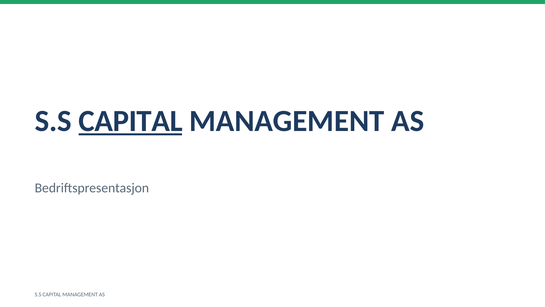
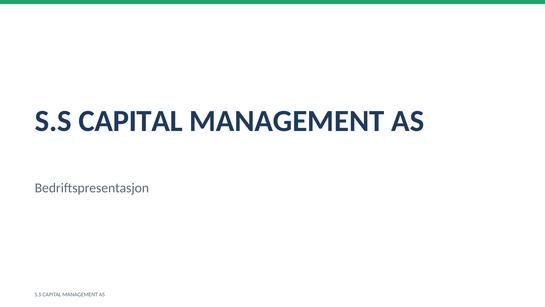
CAPITAL at (131, 121) underline: present -> none
